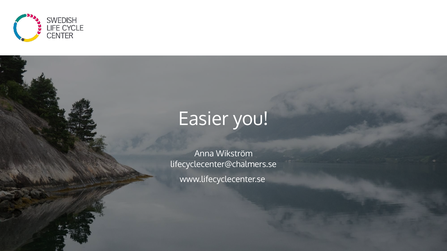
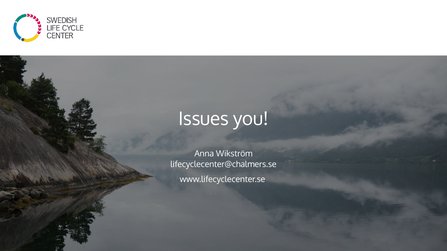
Easier: Easier -> Issues
